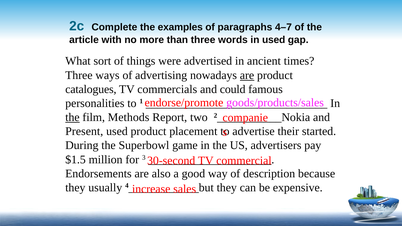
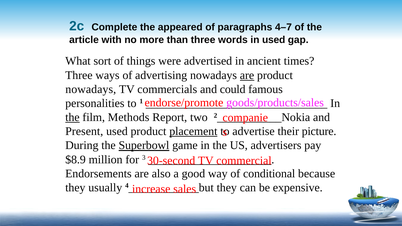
examples: examples -> appeared
catalogues at (91, 89): catalogues -> nowadays
placement underline: none -> present
started: started -> picture
Superbowl underline: none -> present
$1.5: $1.5 -> $8.9
description: description -> conditional
